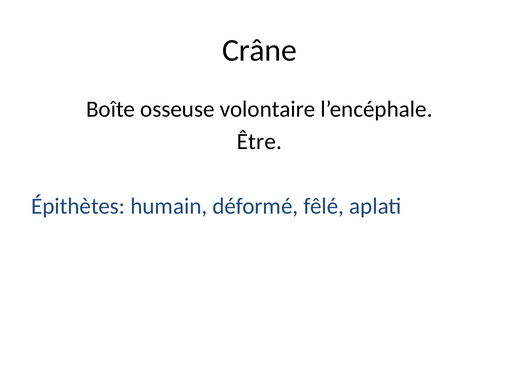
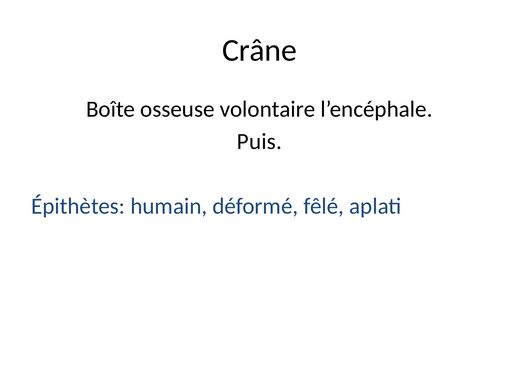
Être: Être -> Puis
